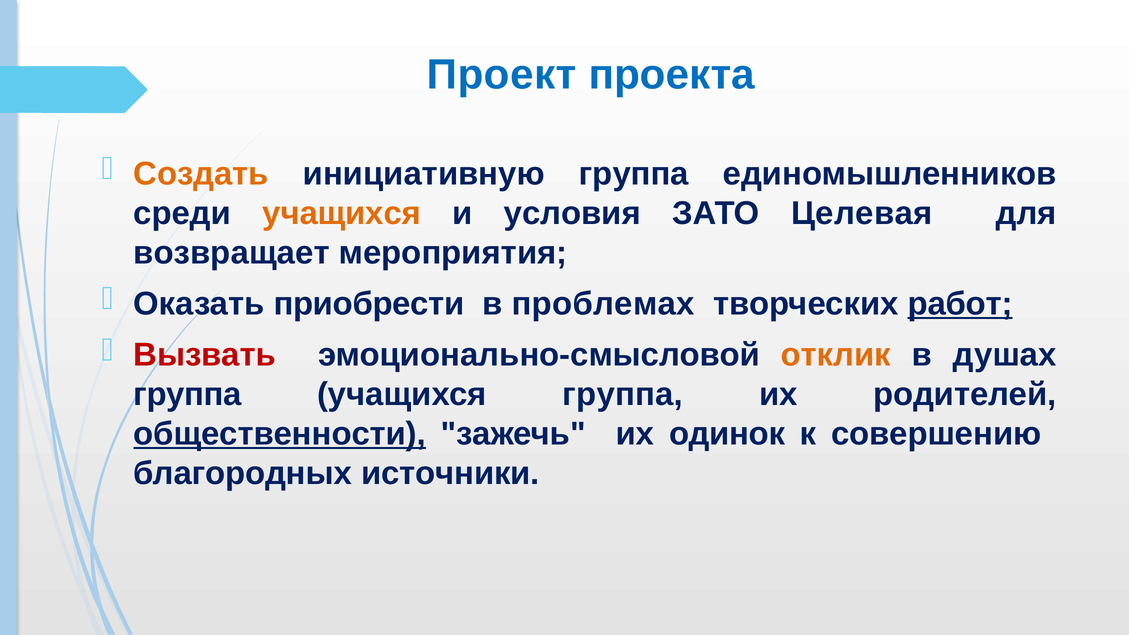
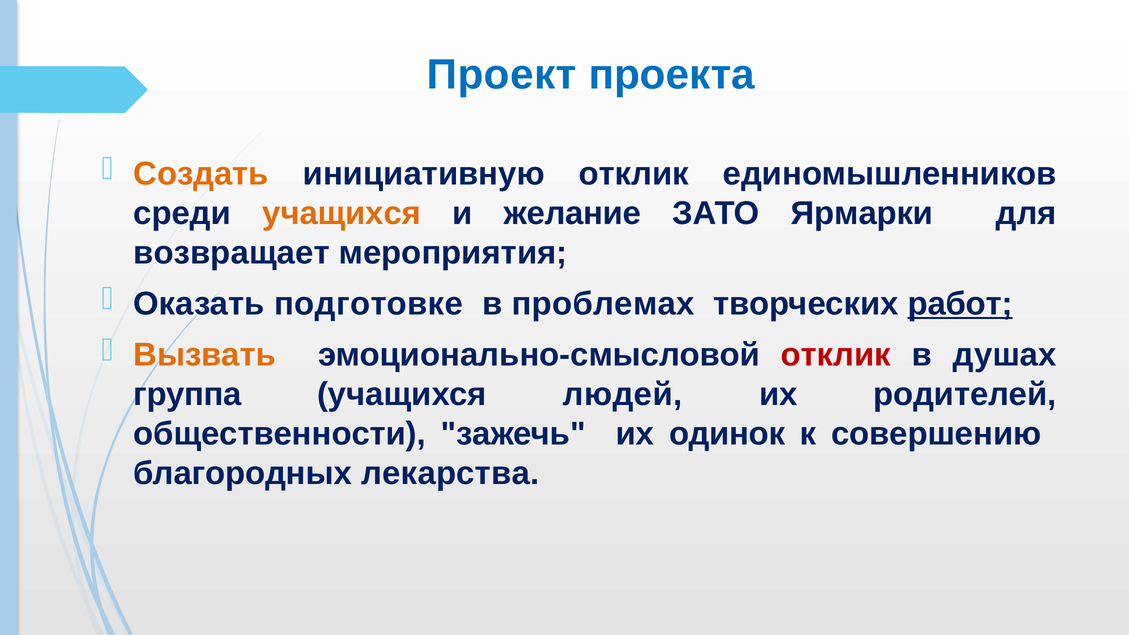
инициативную группа: группа -> отклик
условия: условия -> желание
Целевая: Целевая -> Ярмарки
приобрести: приобрести -> подготовке
Вызвать colour: red -> orange
отклик at (836, 355) colour: orange -> red
учащихся группа: группа -> людей
общественности underline: present -> none
источники: источники -> лекарства
